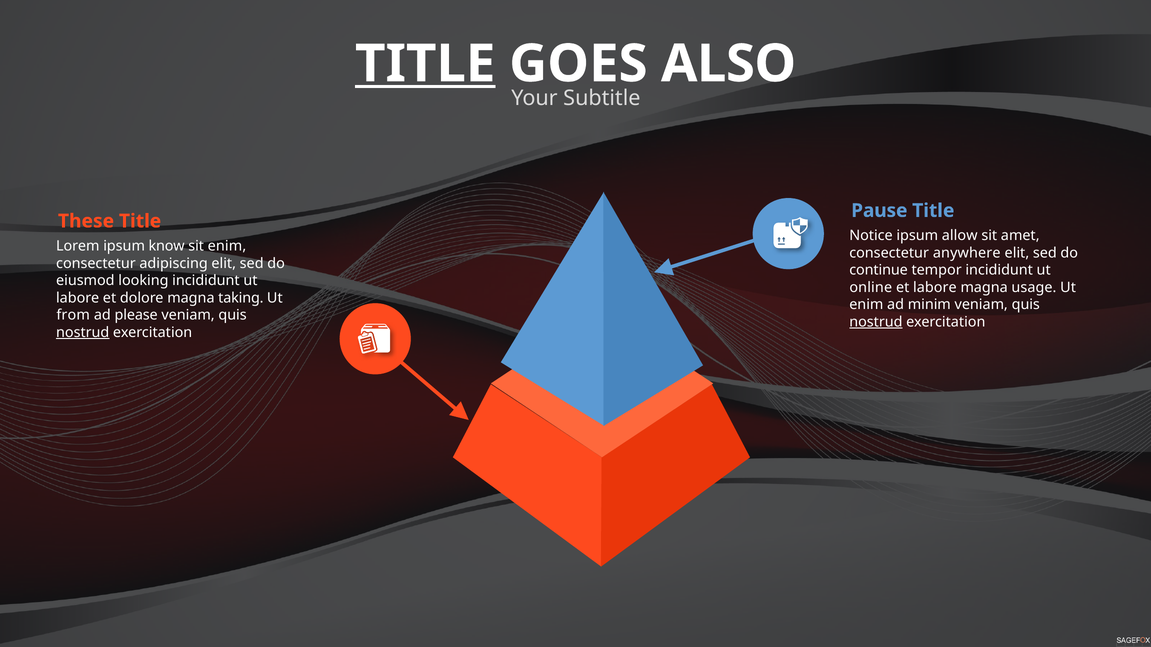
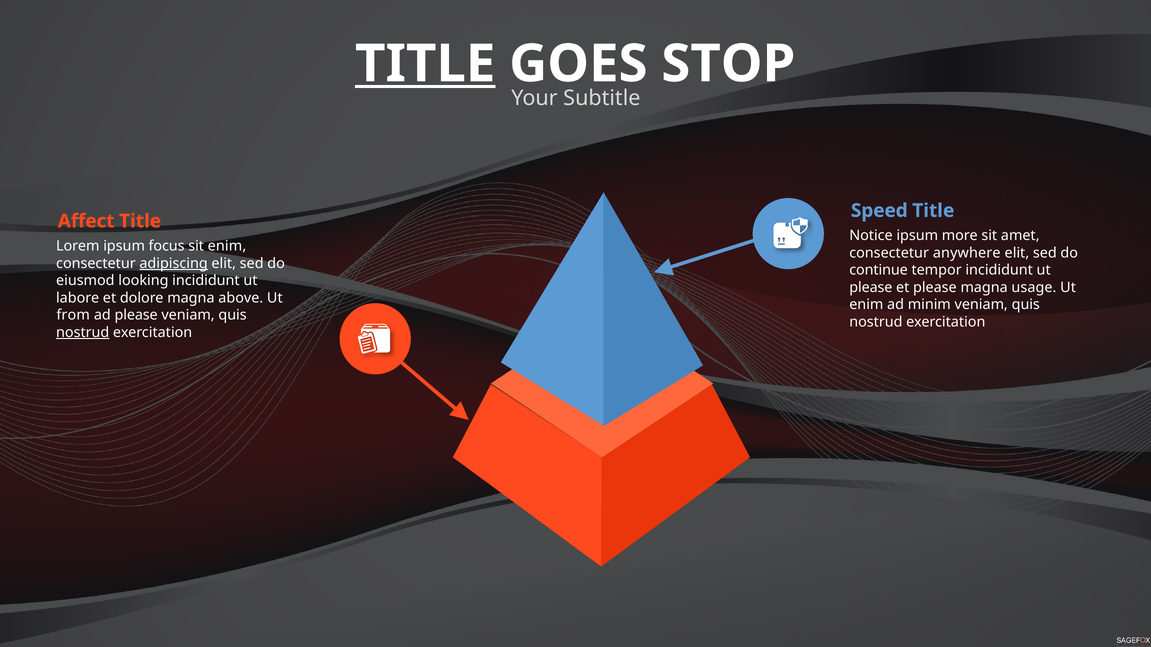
ALSO: ALSO -> STOP
Pause: Pause -> Speed
These: These -> Affect
allow: allow -> more
know: know -> focus
adipiscing underline: none -> present
online at (871, 288): online -> please
et labore: labore -> please
taking: taking -> above
nostrud at (876, 322) underline: present -> none
